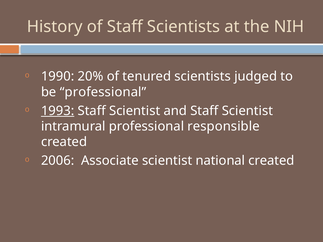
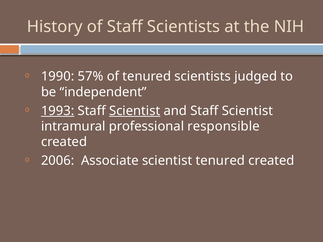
20%: 20% -> 57%
be professional: professional -> independent
Scientist at (135, 111) underline: none -> present
scientist national: national -> tenured
